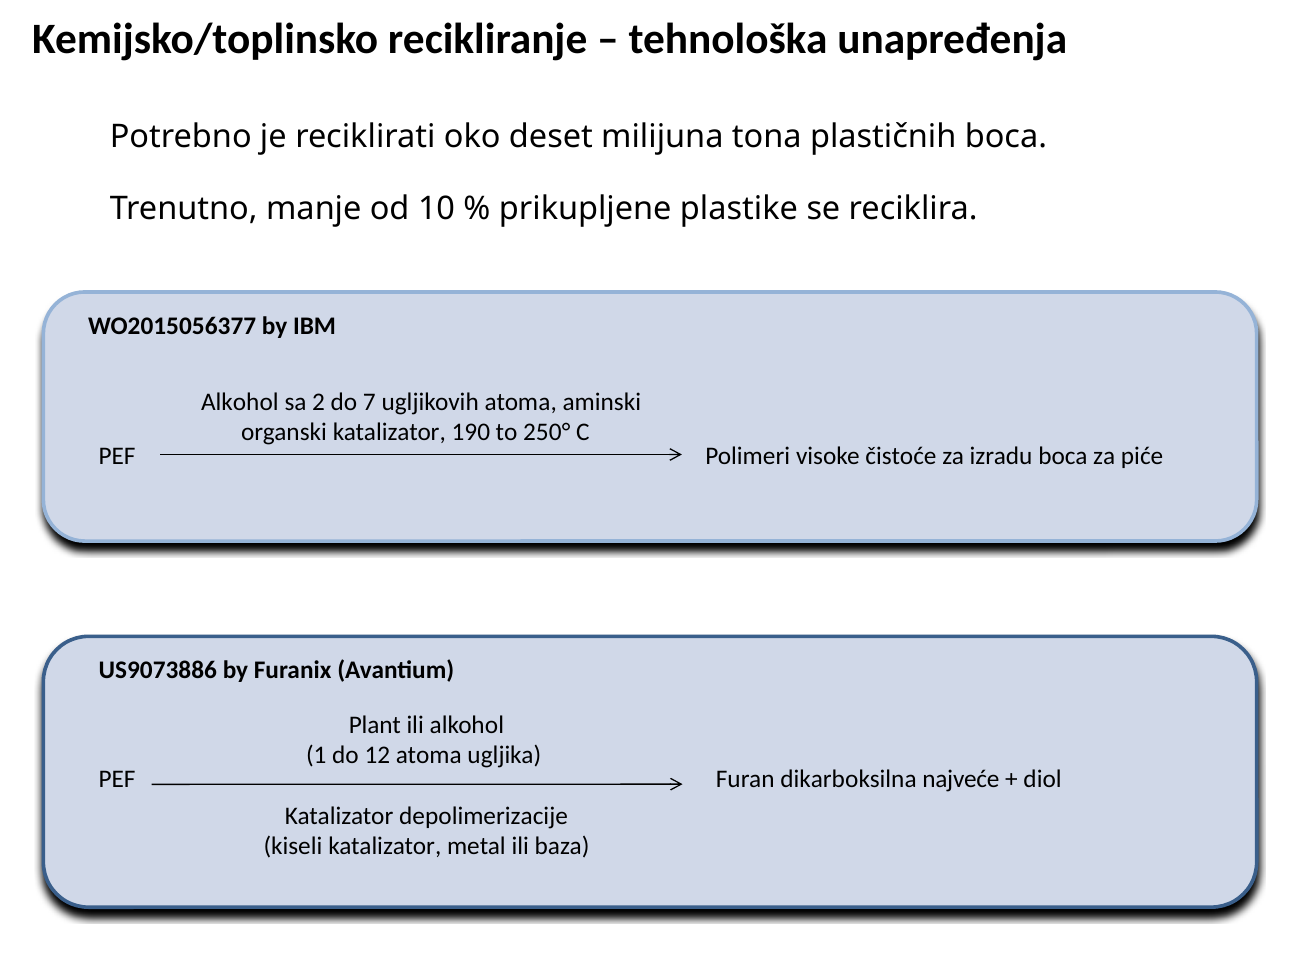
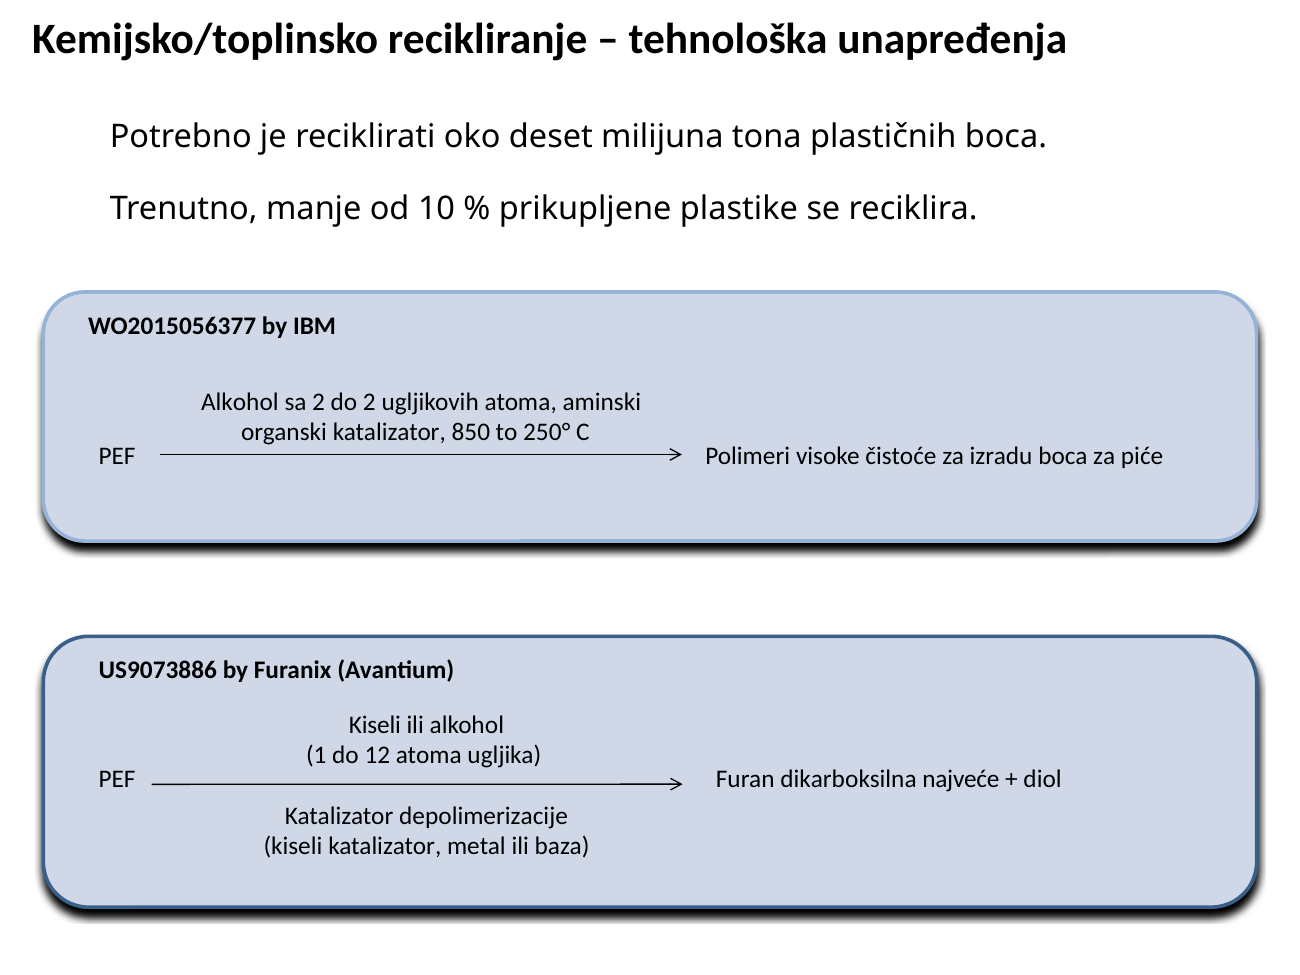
do 7: 7 -> 2
190: 190 -> 850
Plant at (375, 725): Plant -> Kiseli
